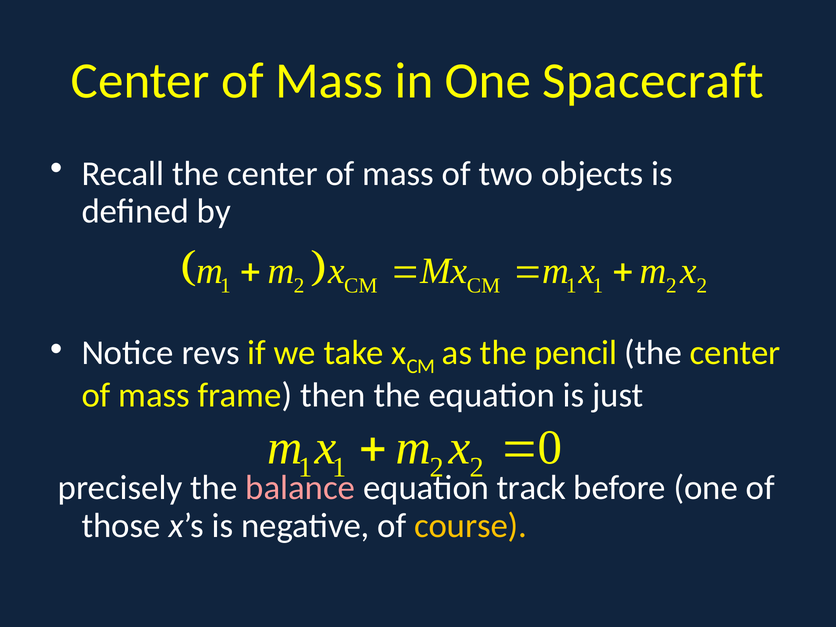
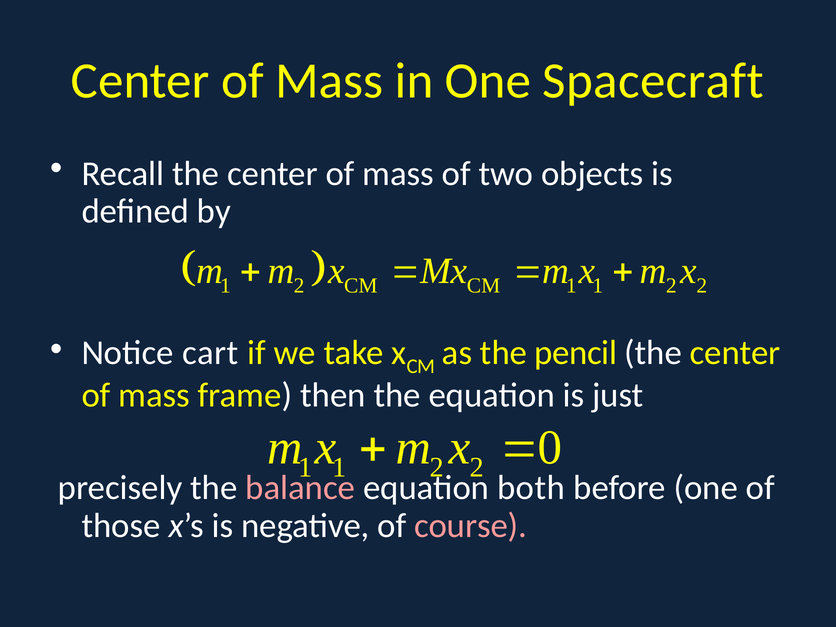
revs: revs -> cart
track: track -> both
course colour: yellow -> pink
